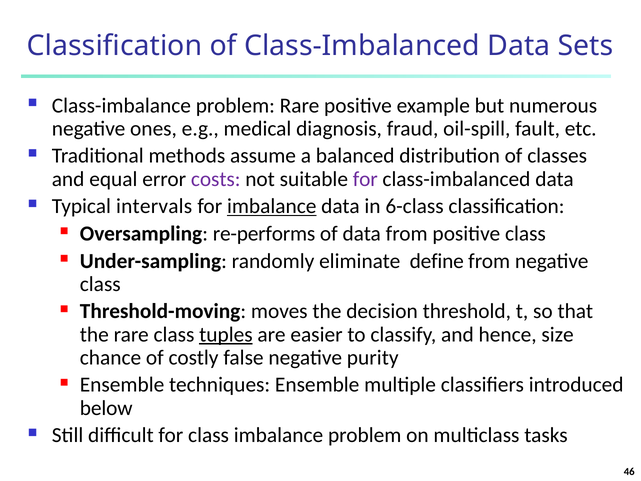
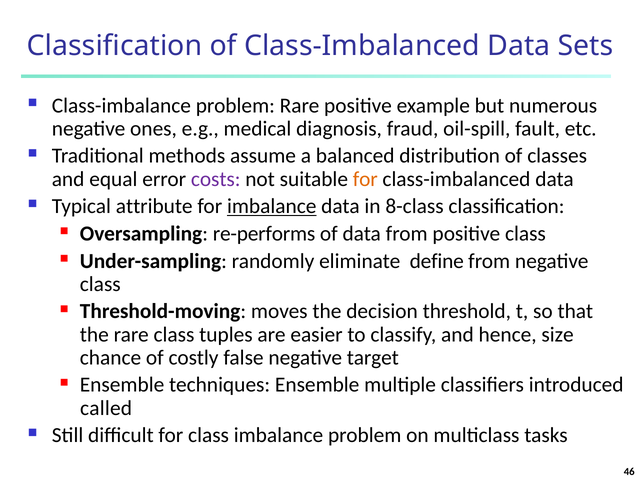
for at (365, 179) colour: purple -> orange
intervals: intervals -> attribute
6-class: 6-class -> 8-class
tuples underline: present -> none
purity: purity -> target
below: below -> called
